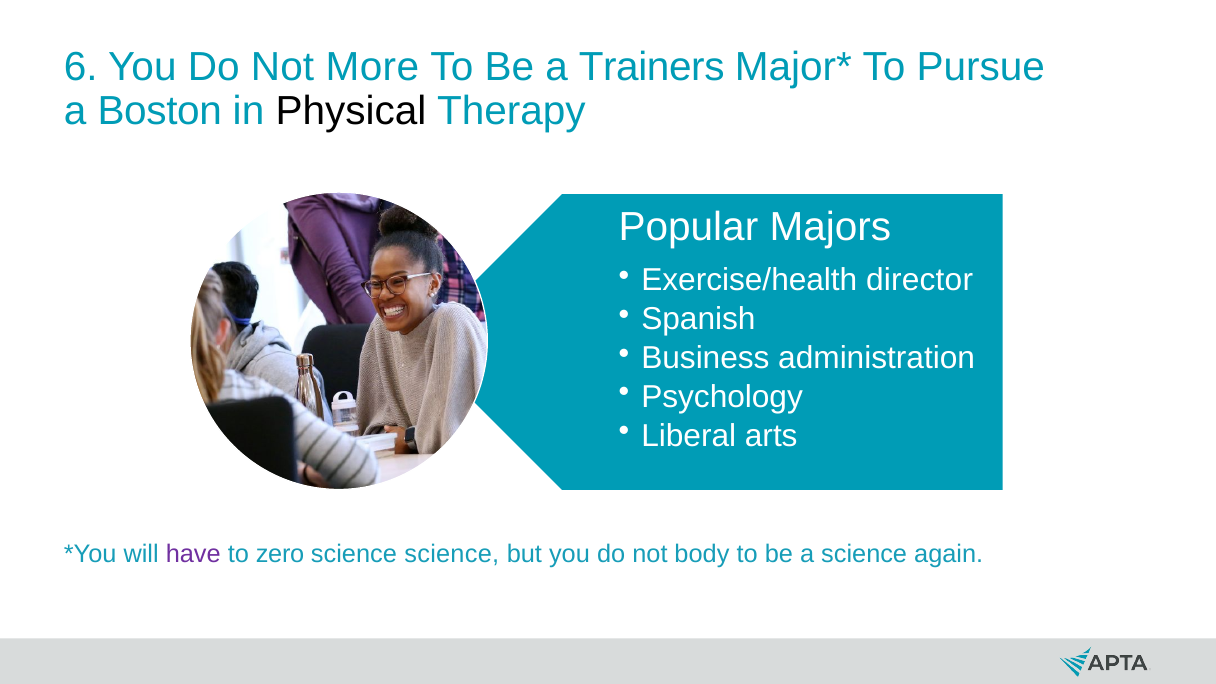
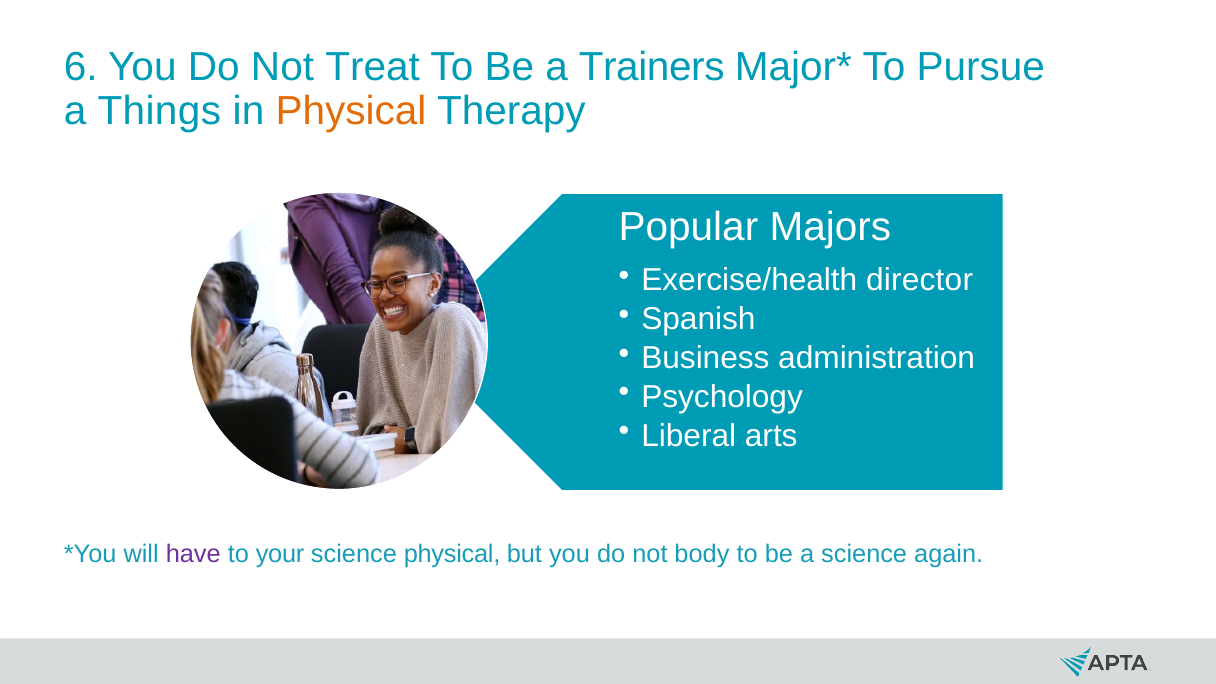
More: More -> Treat
Boston: Boston -> Things
Physical at (351, 111) colour: black -> orange
zero: zero -> your
science science: science -> physical
